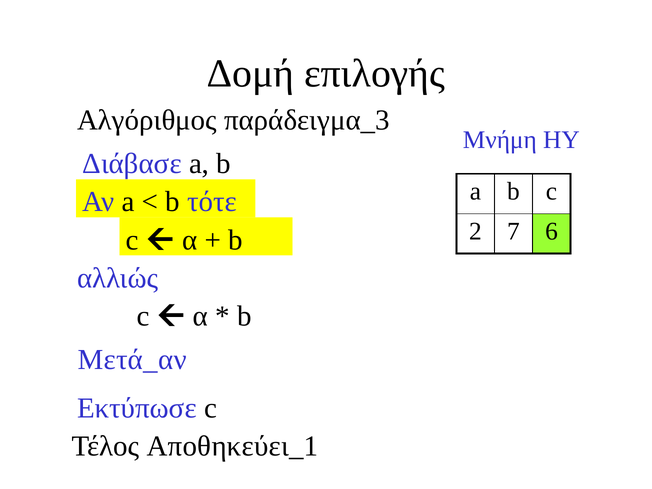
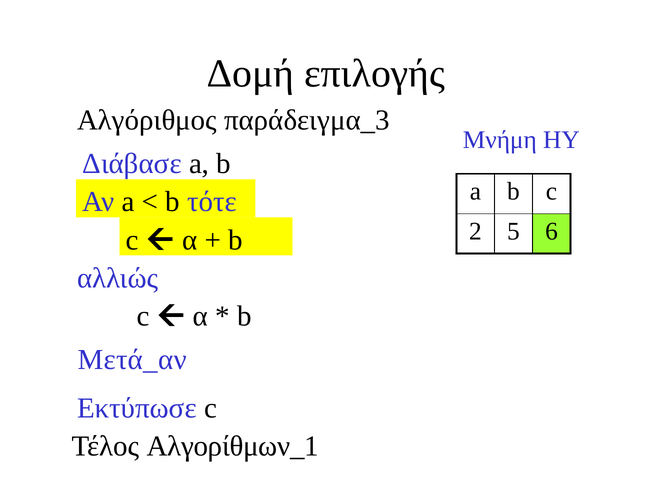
7: 7 -> 5
Αποθηκεύει_1: Αποθηκεύει_1 -> Αλγορίθμων_1
